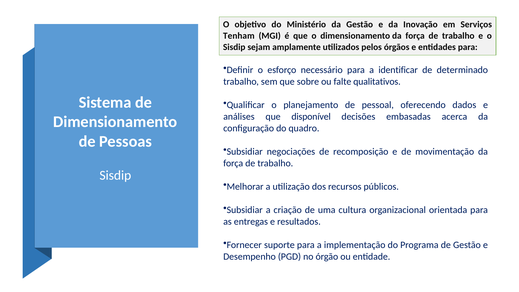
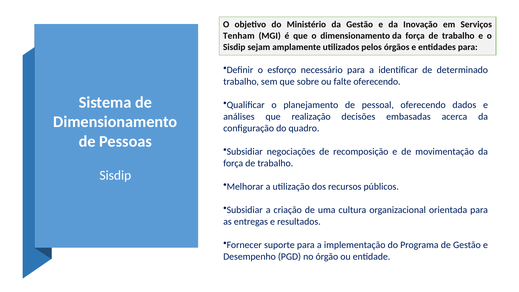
falte qualitativos: qualitativos -> oferecendo
disponível: disponível -> realização
